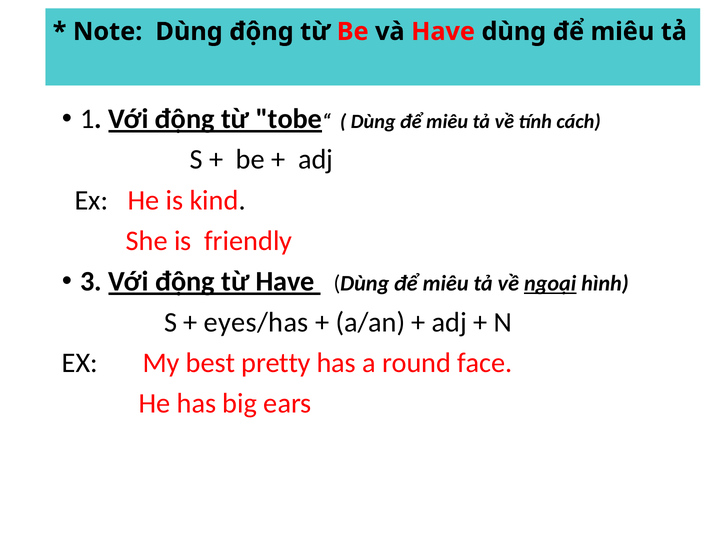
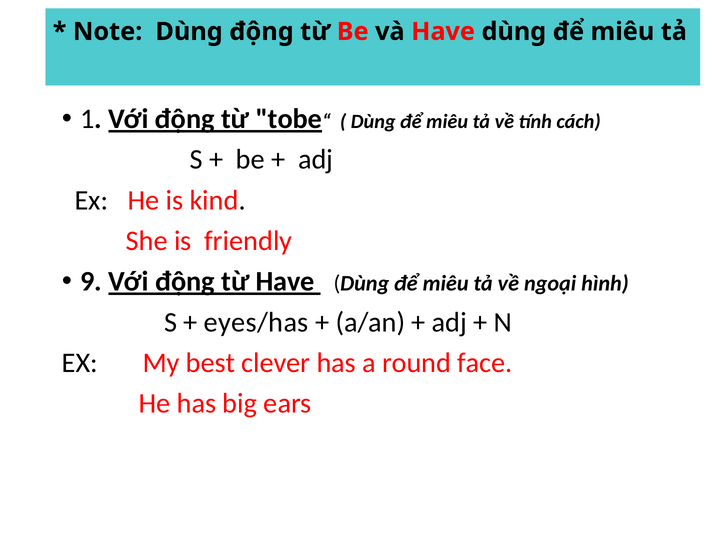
3: 3 -> 9
ngoại underline: present -> none
pretty: pretty -> clever
